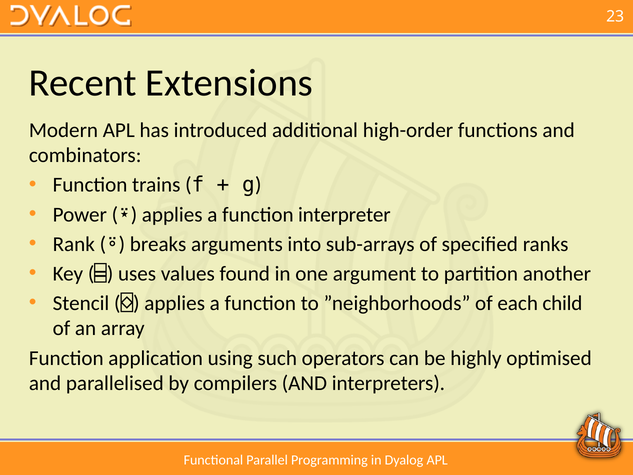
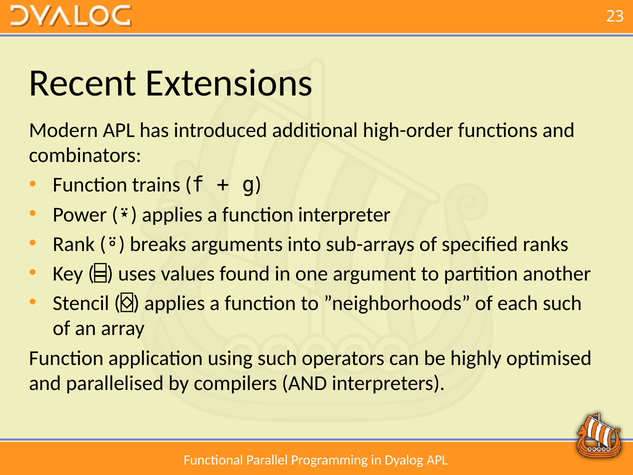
each child: child -> such
